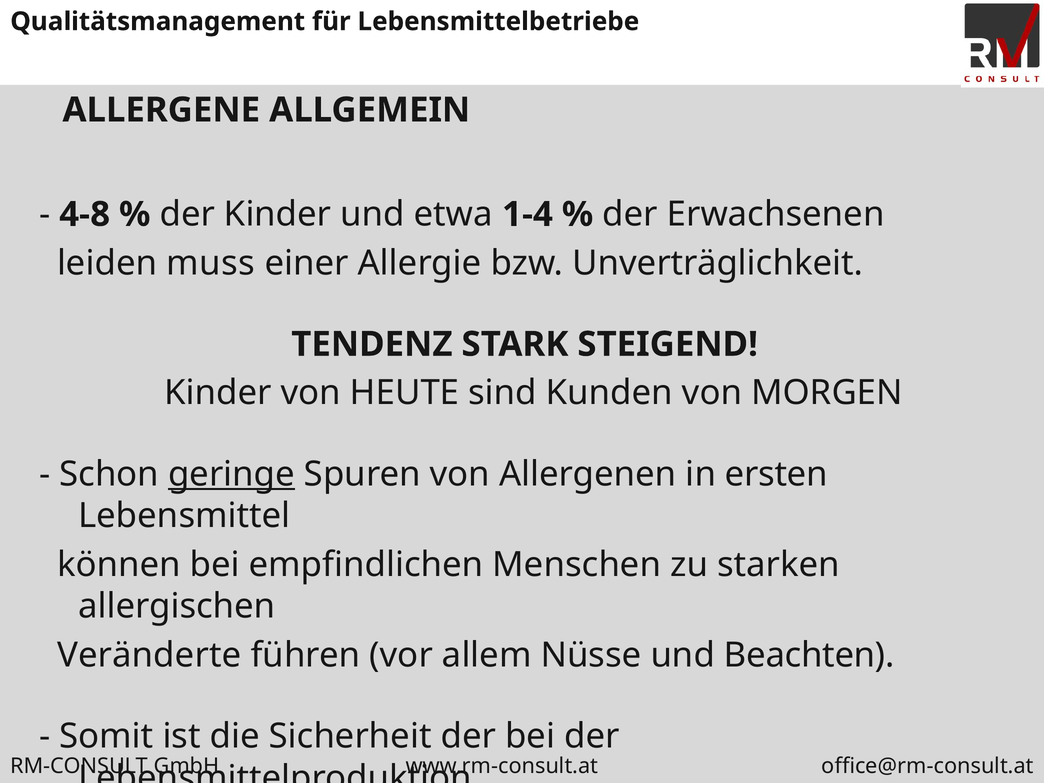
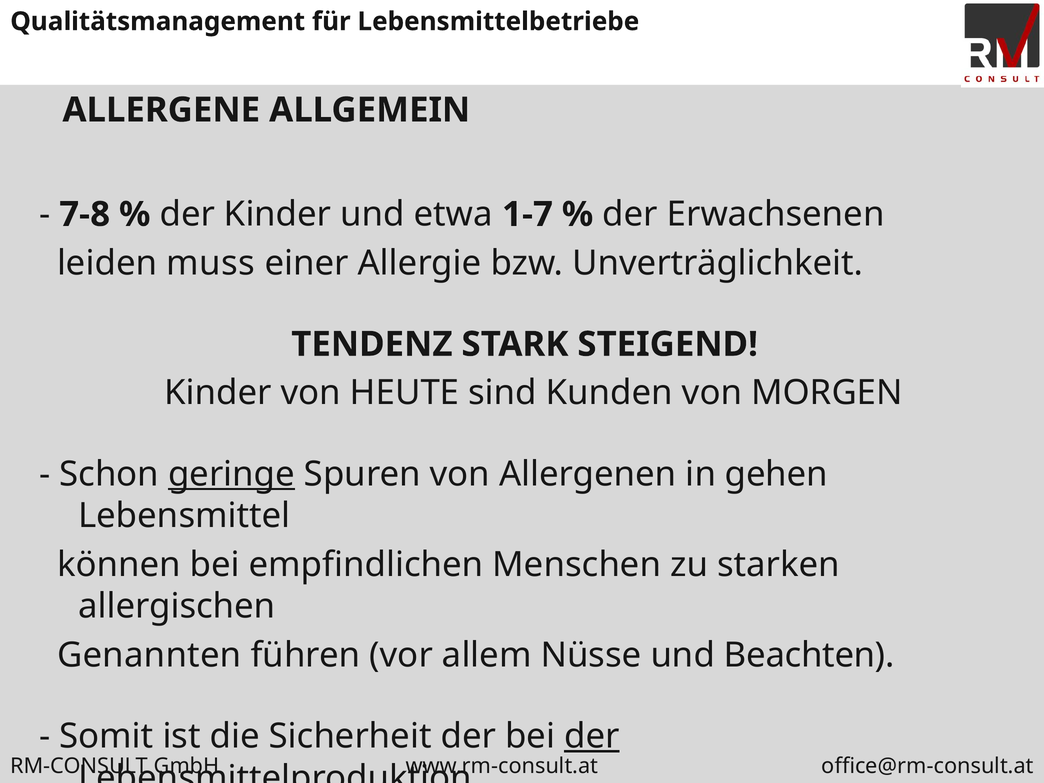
4-8: 4-8 -> 7-8
1-4: 1-4 -> 1-7
ersten: ersten -> gehen
Veränderte: Veränderte -> Genannten
der at (592, 736) underline: none -> present
